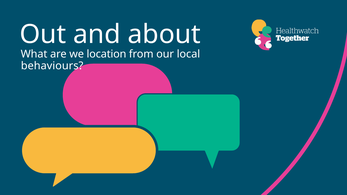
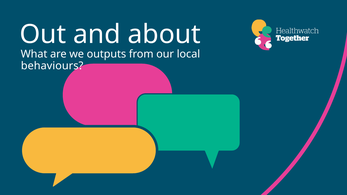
location: location -> outputs
